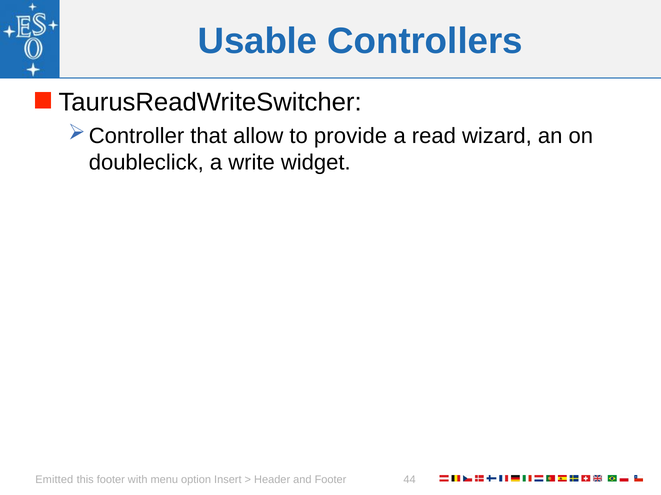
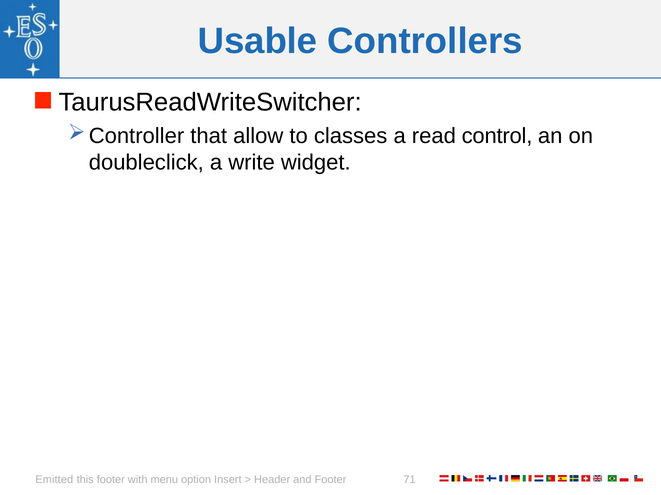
provide: provide -> classes
wizard: wizard -> control
44: 44 -> 71
